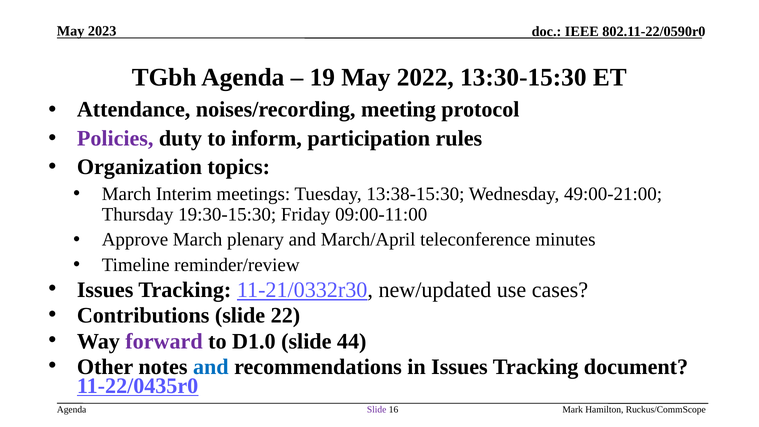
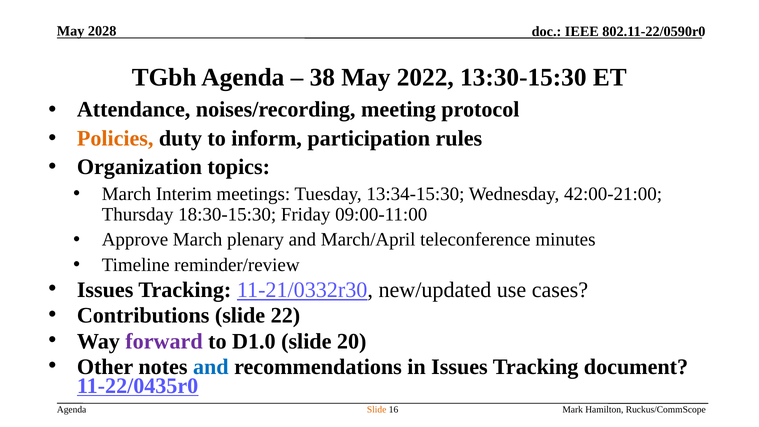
2023: 2023 -> 2028
19: 19 -> 38
Policies colour: purple -> orange
13:38-15:30: 13:38-15:30 -> 13:34-15:30
49:00-21:00: 49:00-21:00 -> 42:00-21:00
19:30-15:30: 19:30-15:30 -> 18:30-15:30
44: 44 -> 20
Slide at (377, 409) colour: purple -> orange
